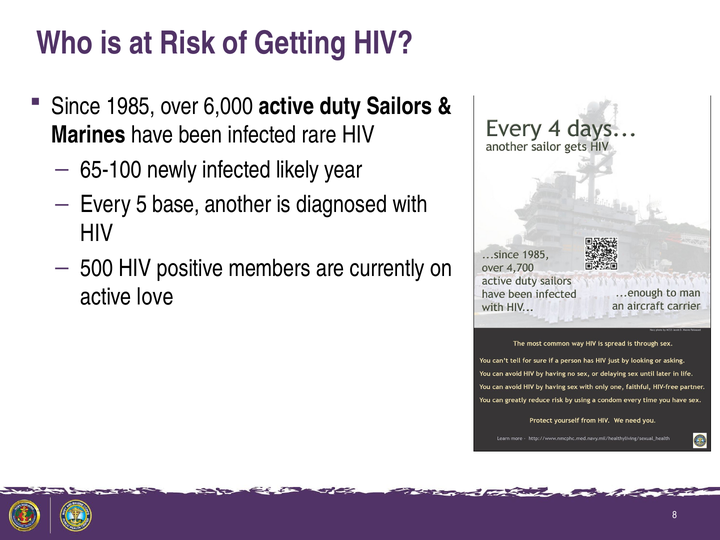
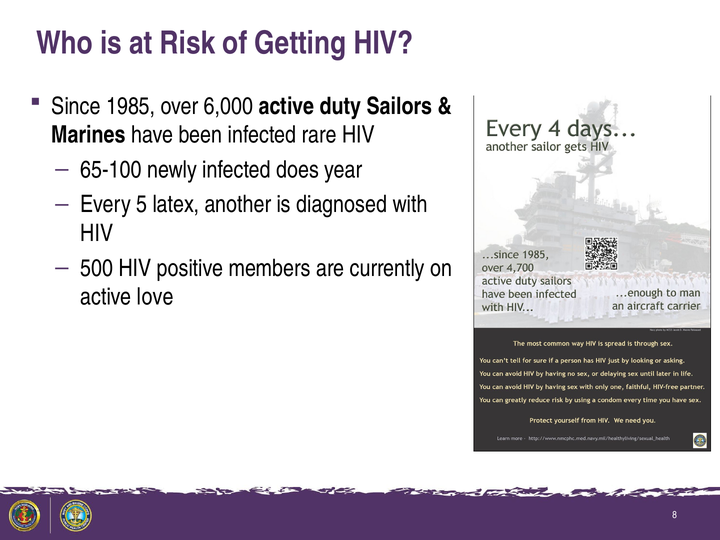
likely: likely -> does
base: base -> latex
